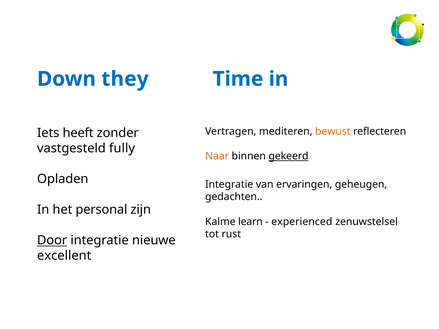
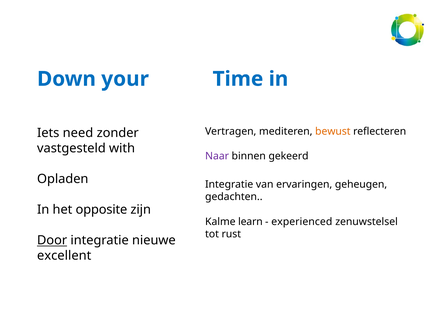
they: they -> your
heeft: heeft -> need
fully: fully -> with
Naar colour: orange -> purple
gekeerd underline: present -> none
personal: personal -> opposite
